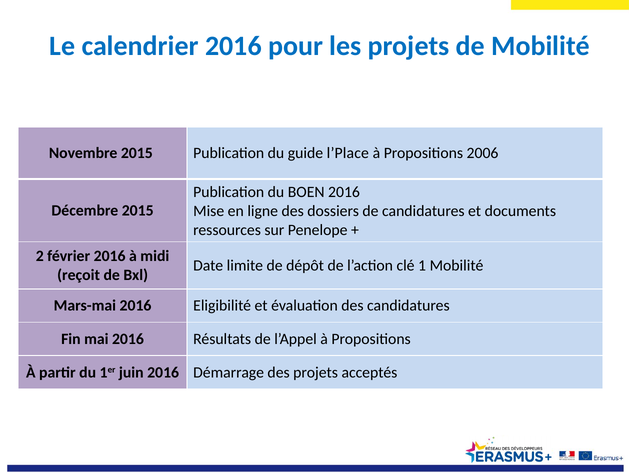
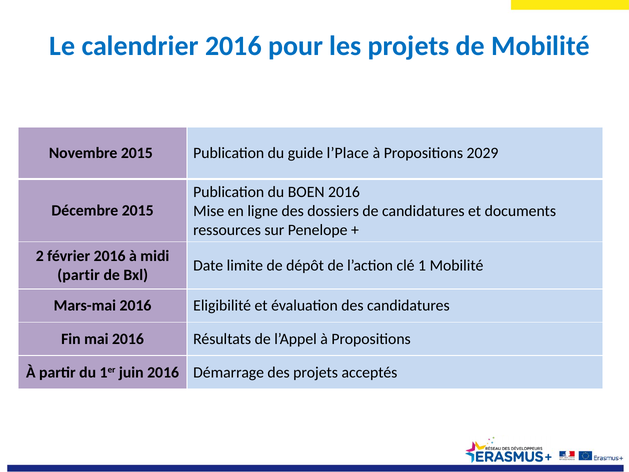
2006: 2006 -> 2029
reçoit at (79, 275): reçoit -> partir
